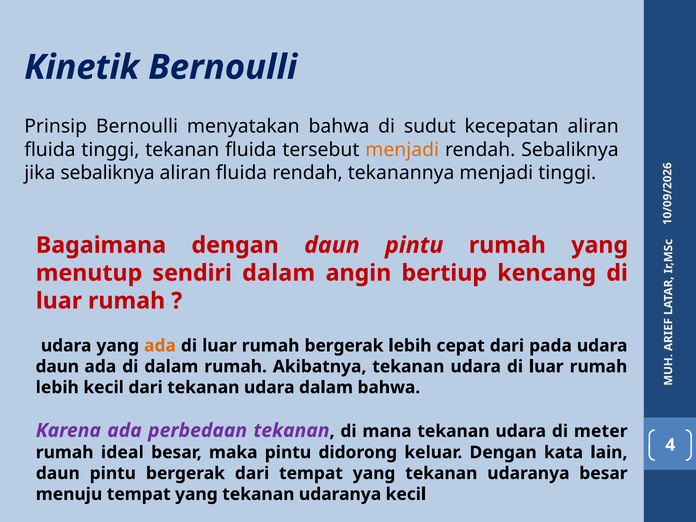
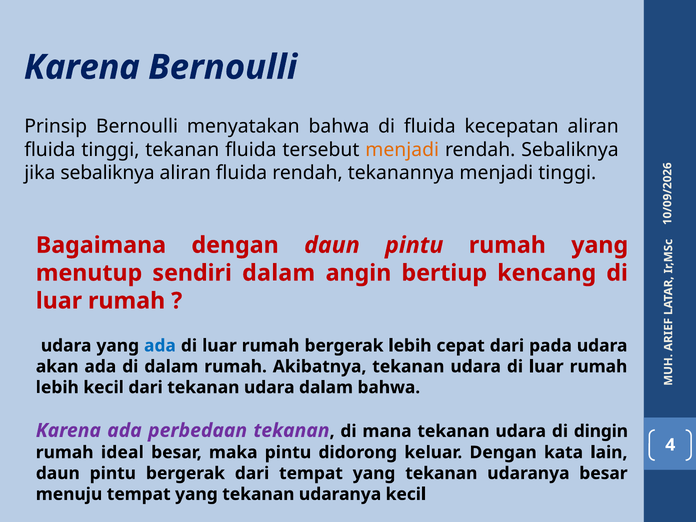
Kinetik at (82, 67): Kinetik -> Karena
di sudut: sudut -> fluida
ada at (160, 346) colour: orange -> blue
daun at (57, 367): daun -> akan
meter: meter -> dingin
